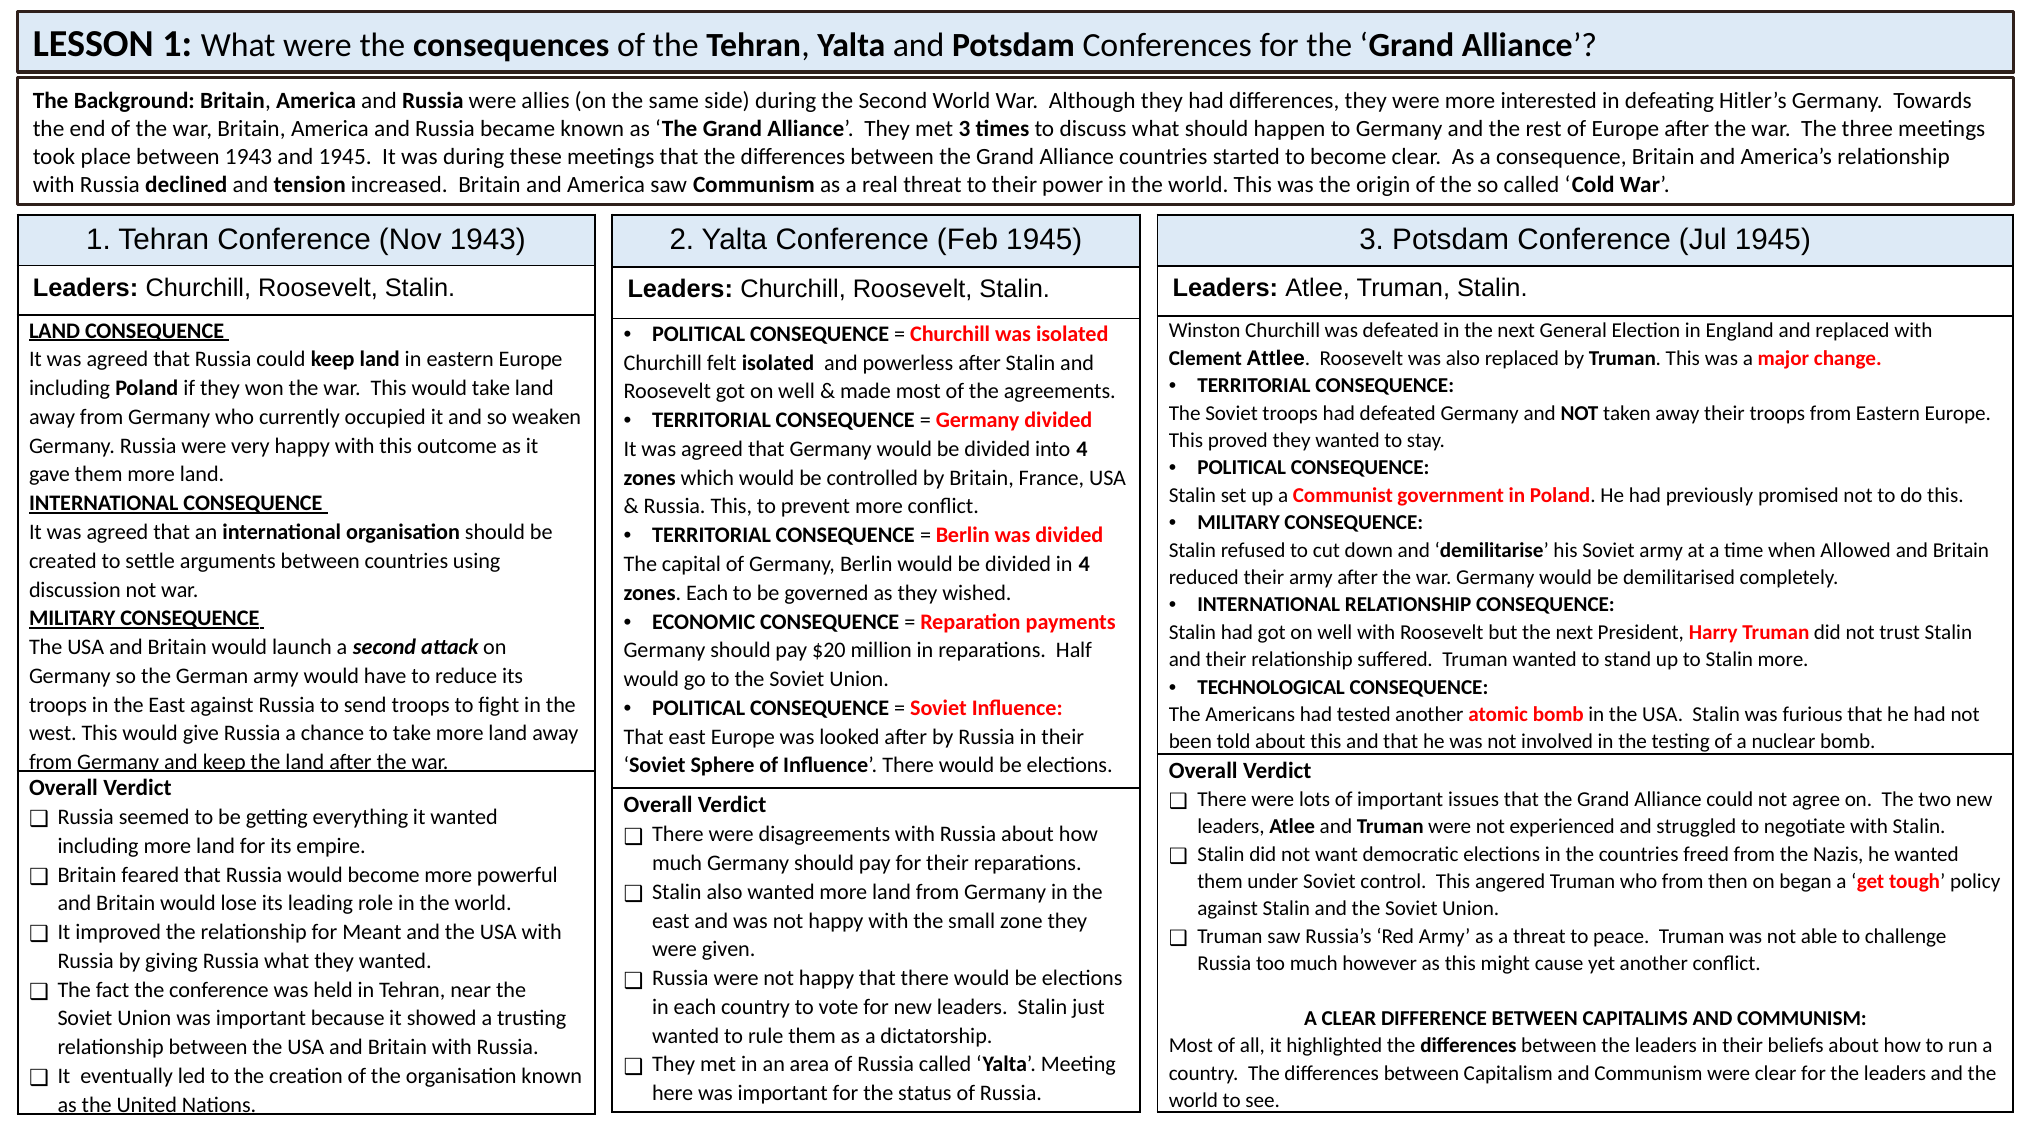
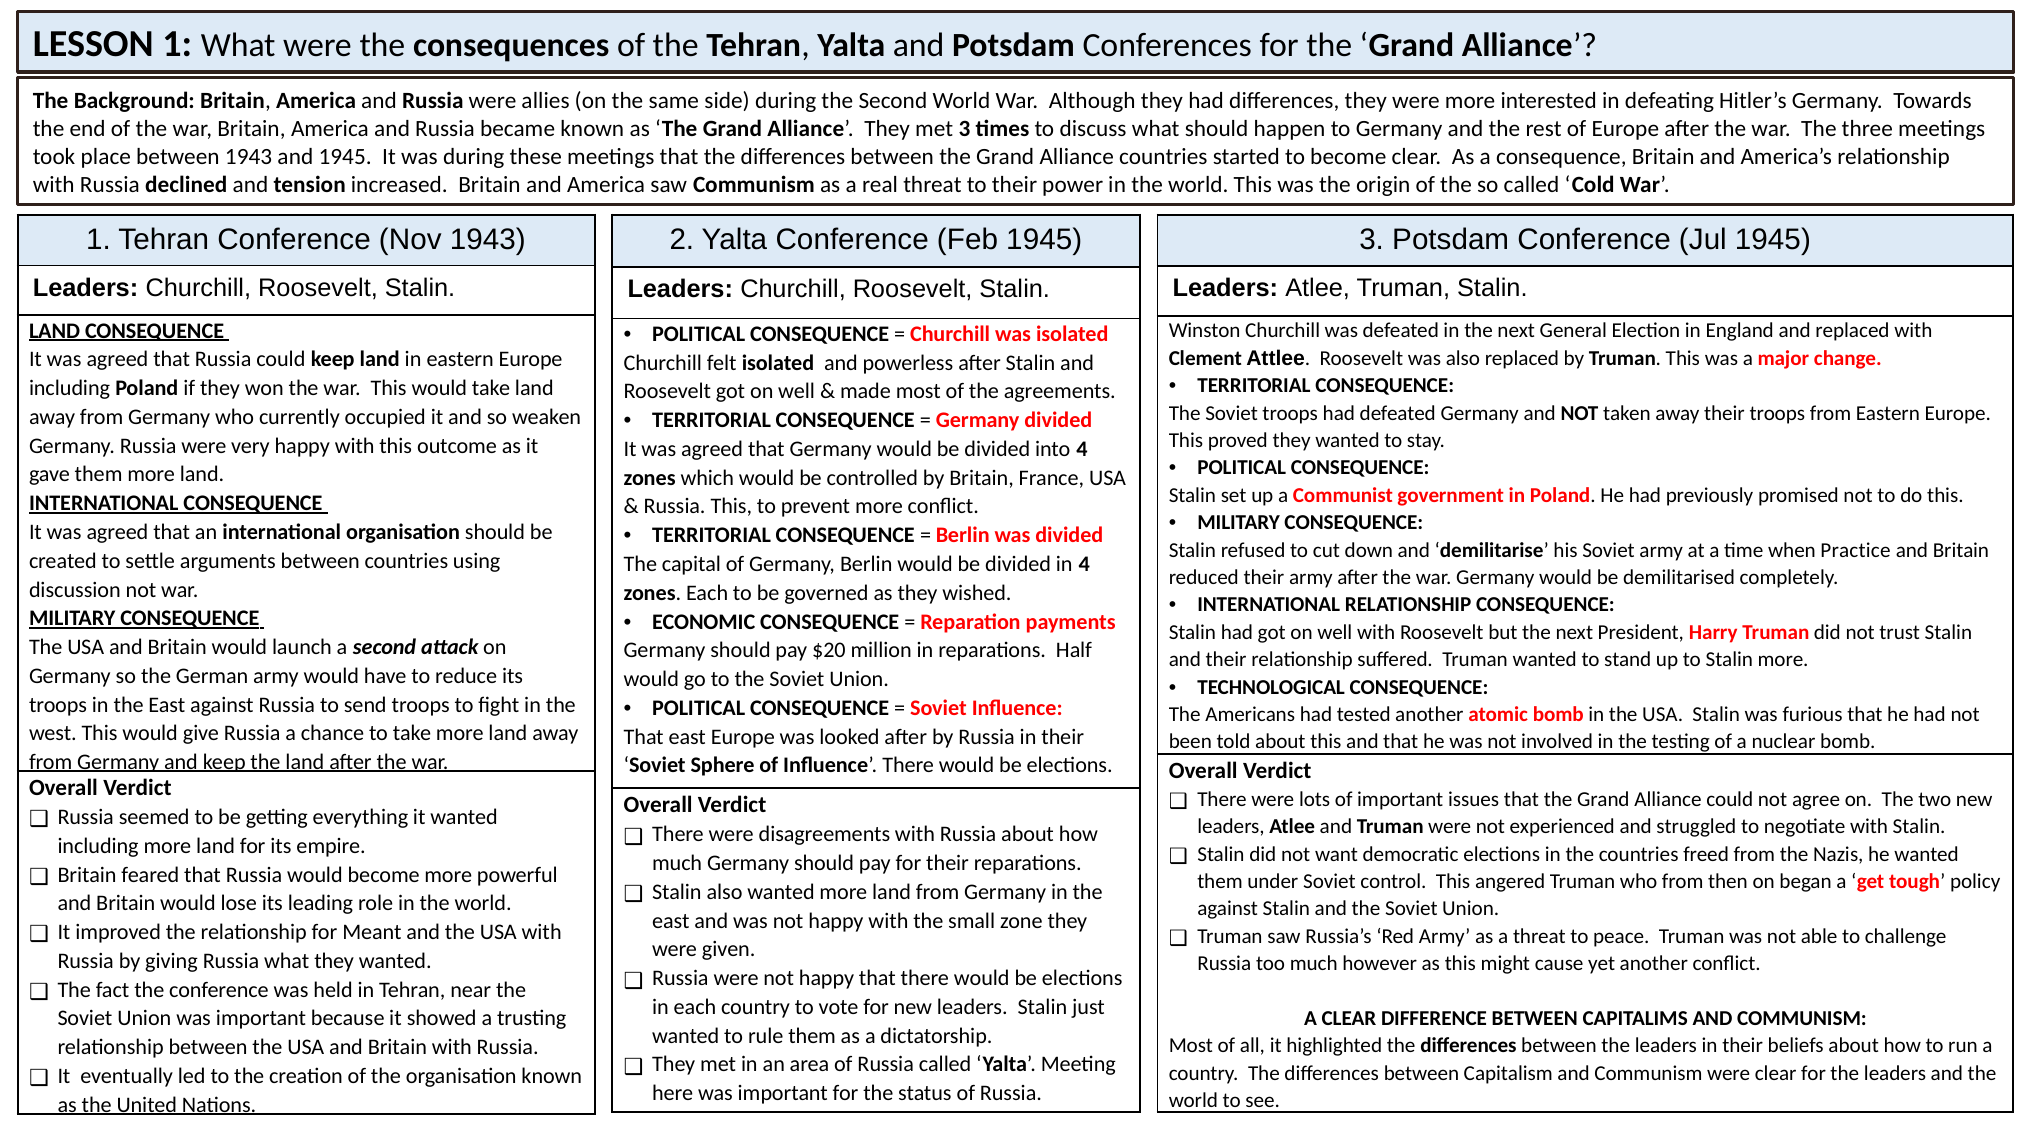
Allowed: Allowed -> Practice
